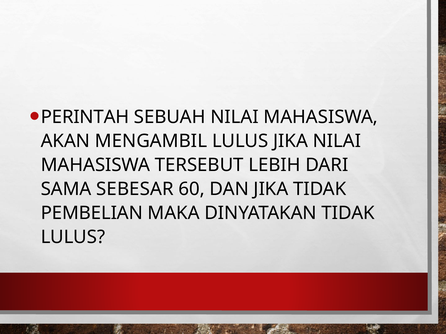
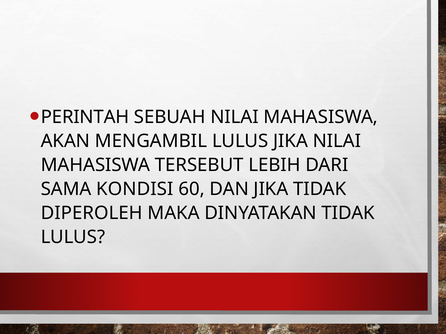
SEBESAR: SEBESAR -> KONDISI
PEMBELIAN: PEMBELIAN -> DIPEROLEH
